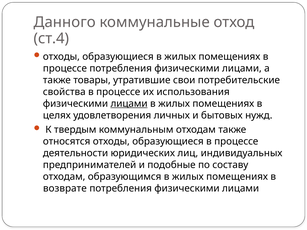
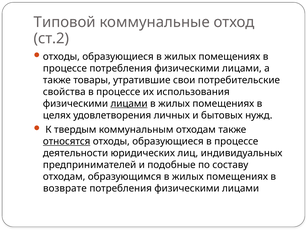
Данного: Данного -> Типовой
ст.4: ст.4 -> ст.2
относятся underline: none -> present
